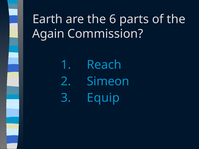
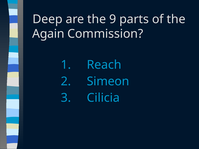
Earth: Earth -> Deep
6: 6 -> 9
Equip: Equip -> Cilicia
